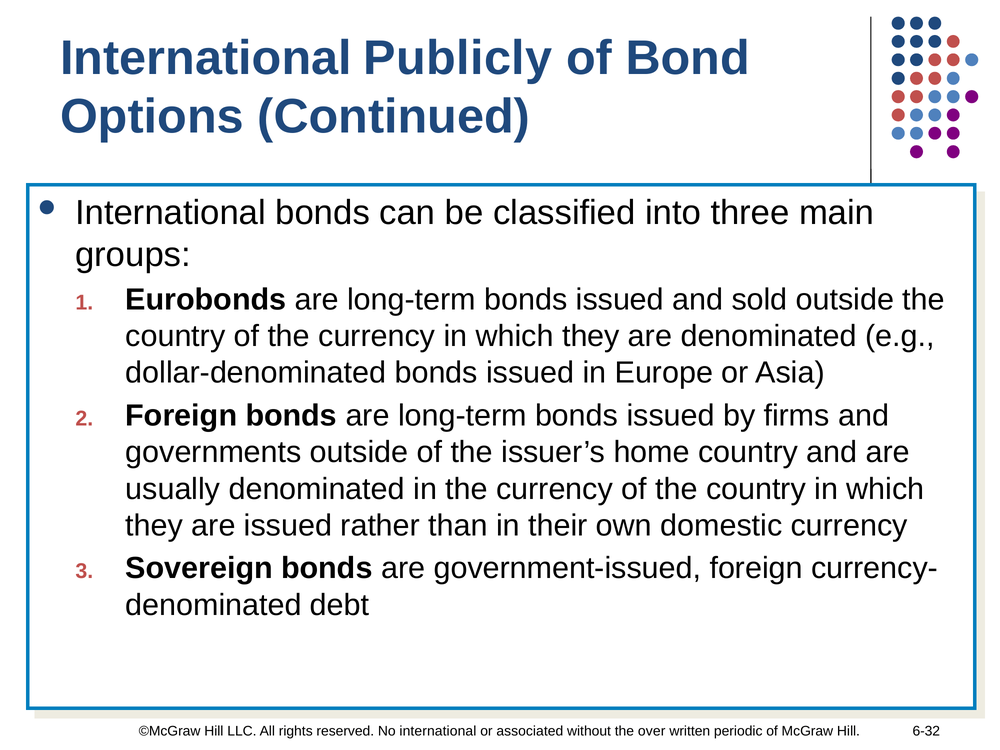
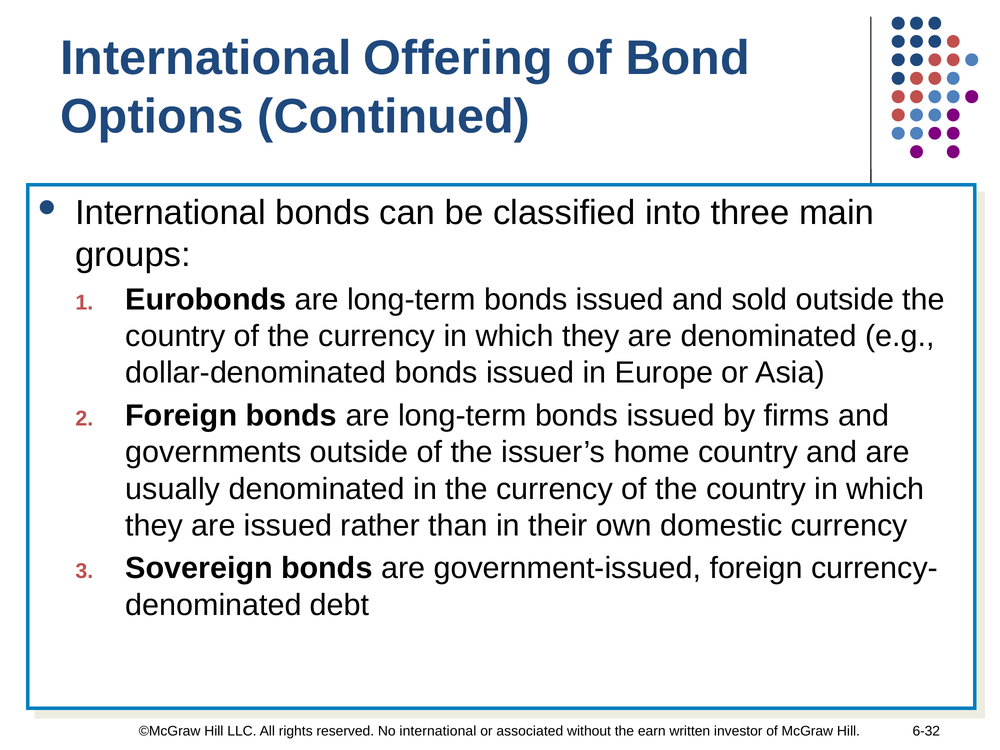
Publicly: Publicly -> Offering
over: over -> earn
periodic: periodic -> investor
